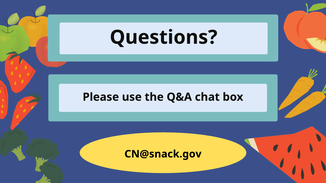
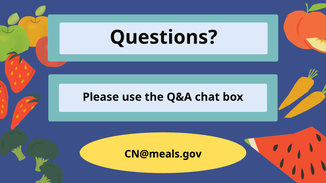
CN@snack.gov: CN@snack.gov -> CN@meals.gov
